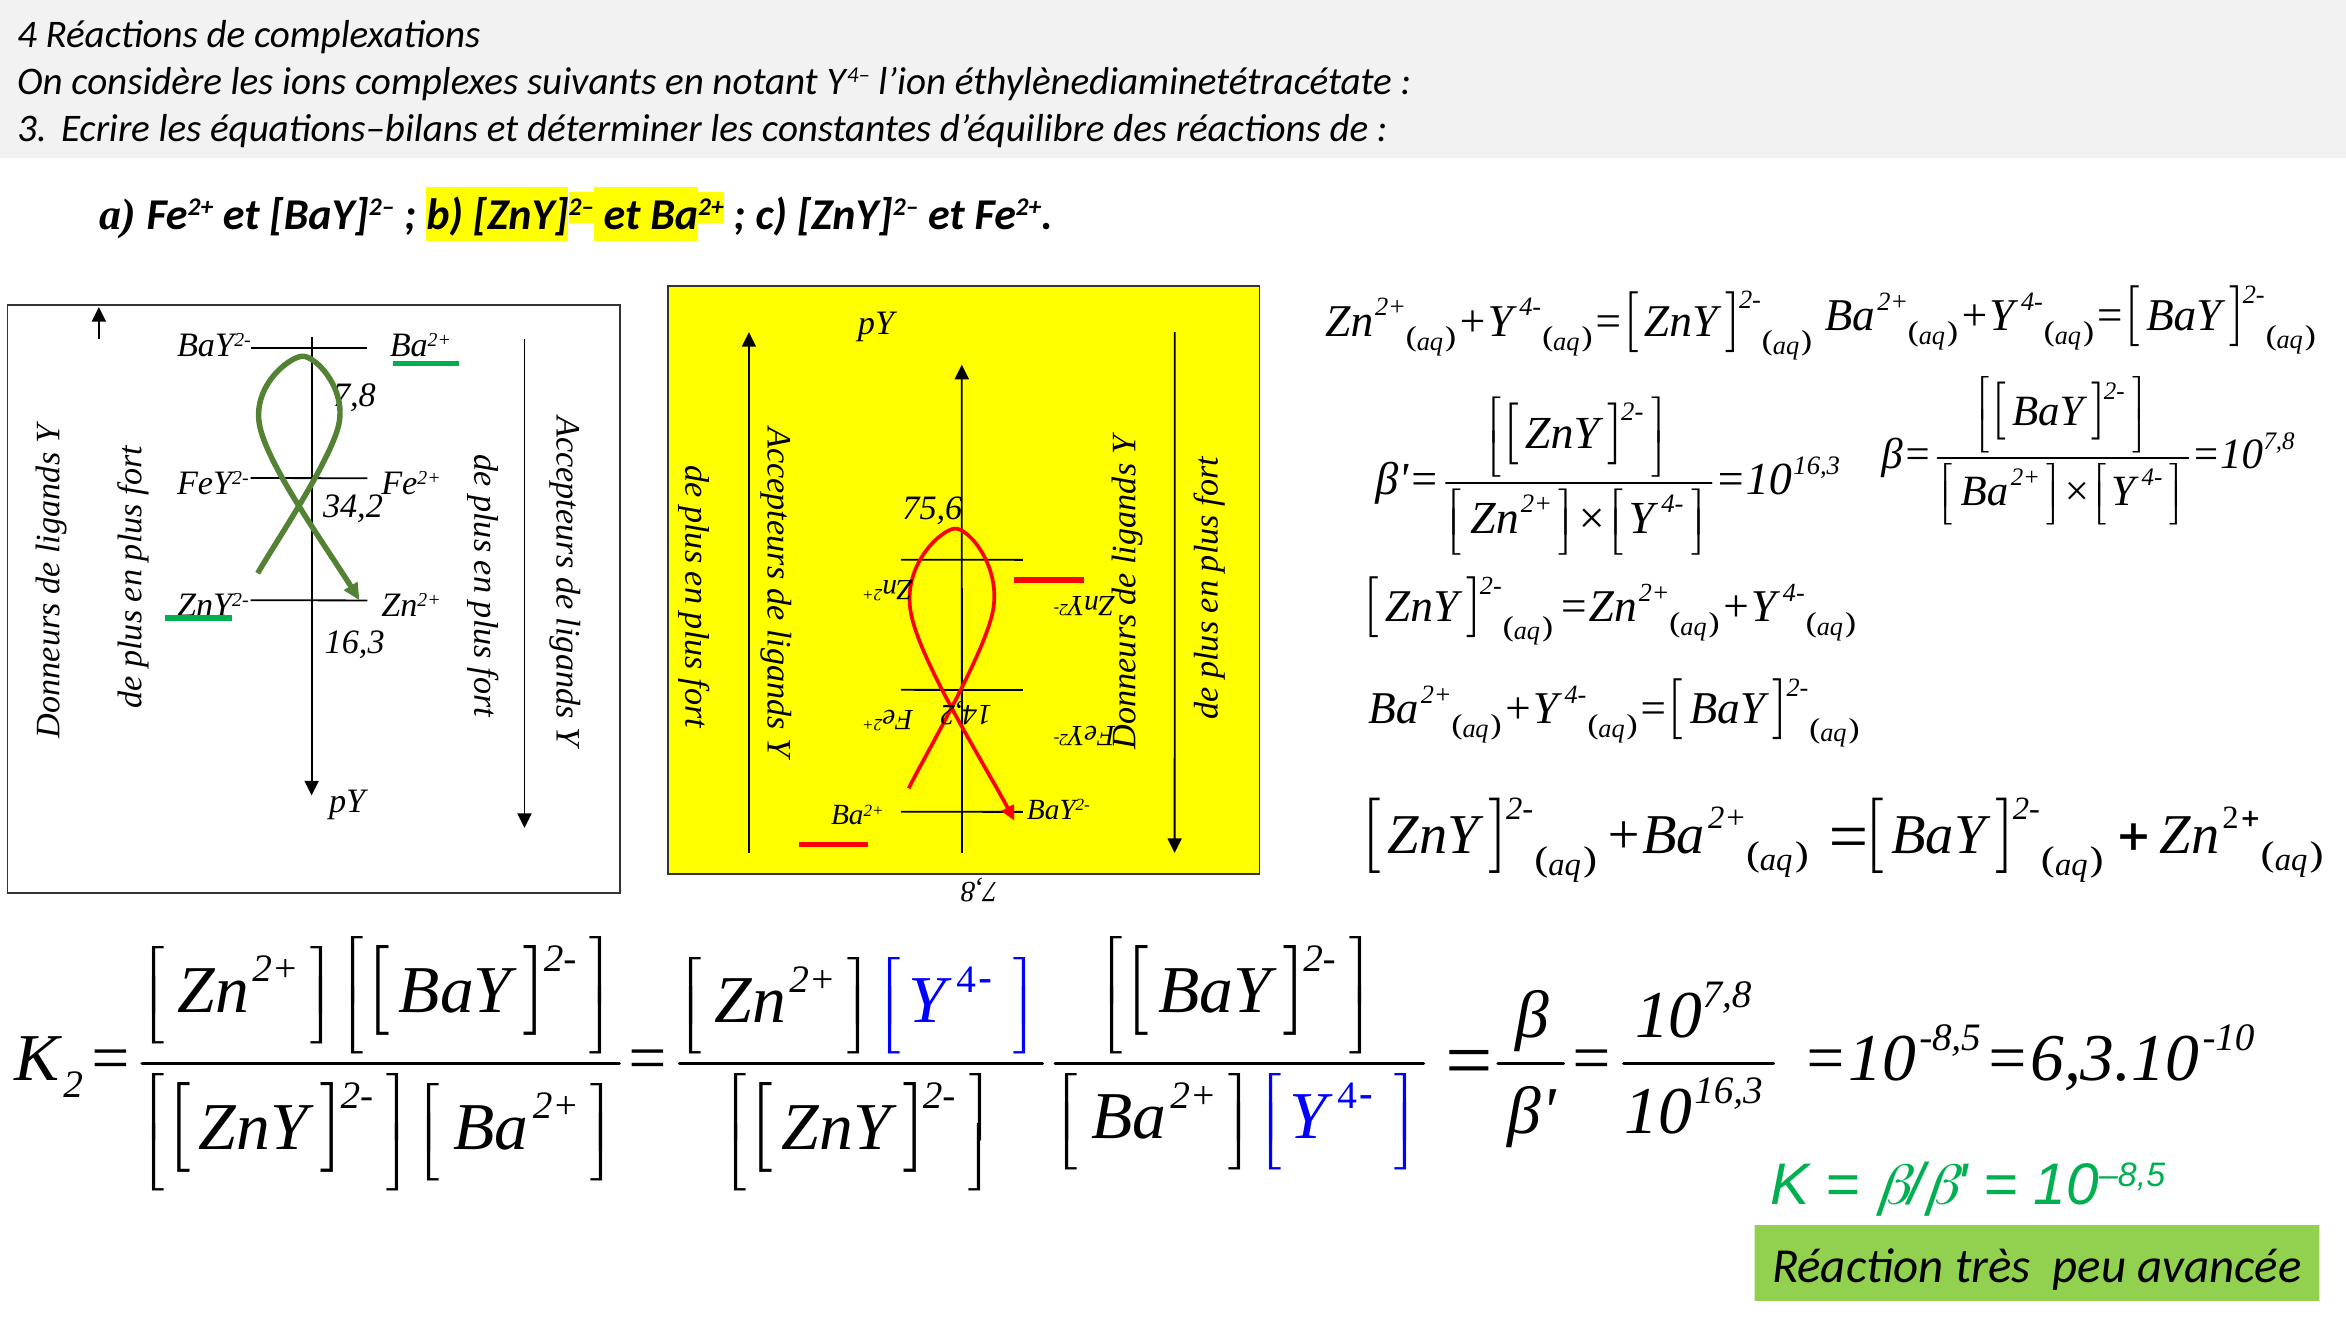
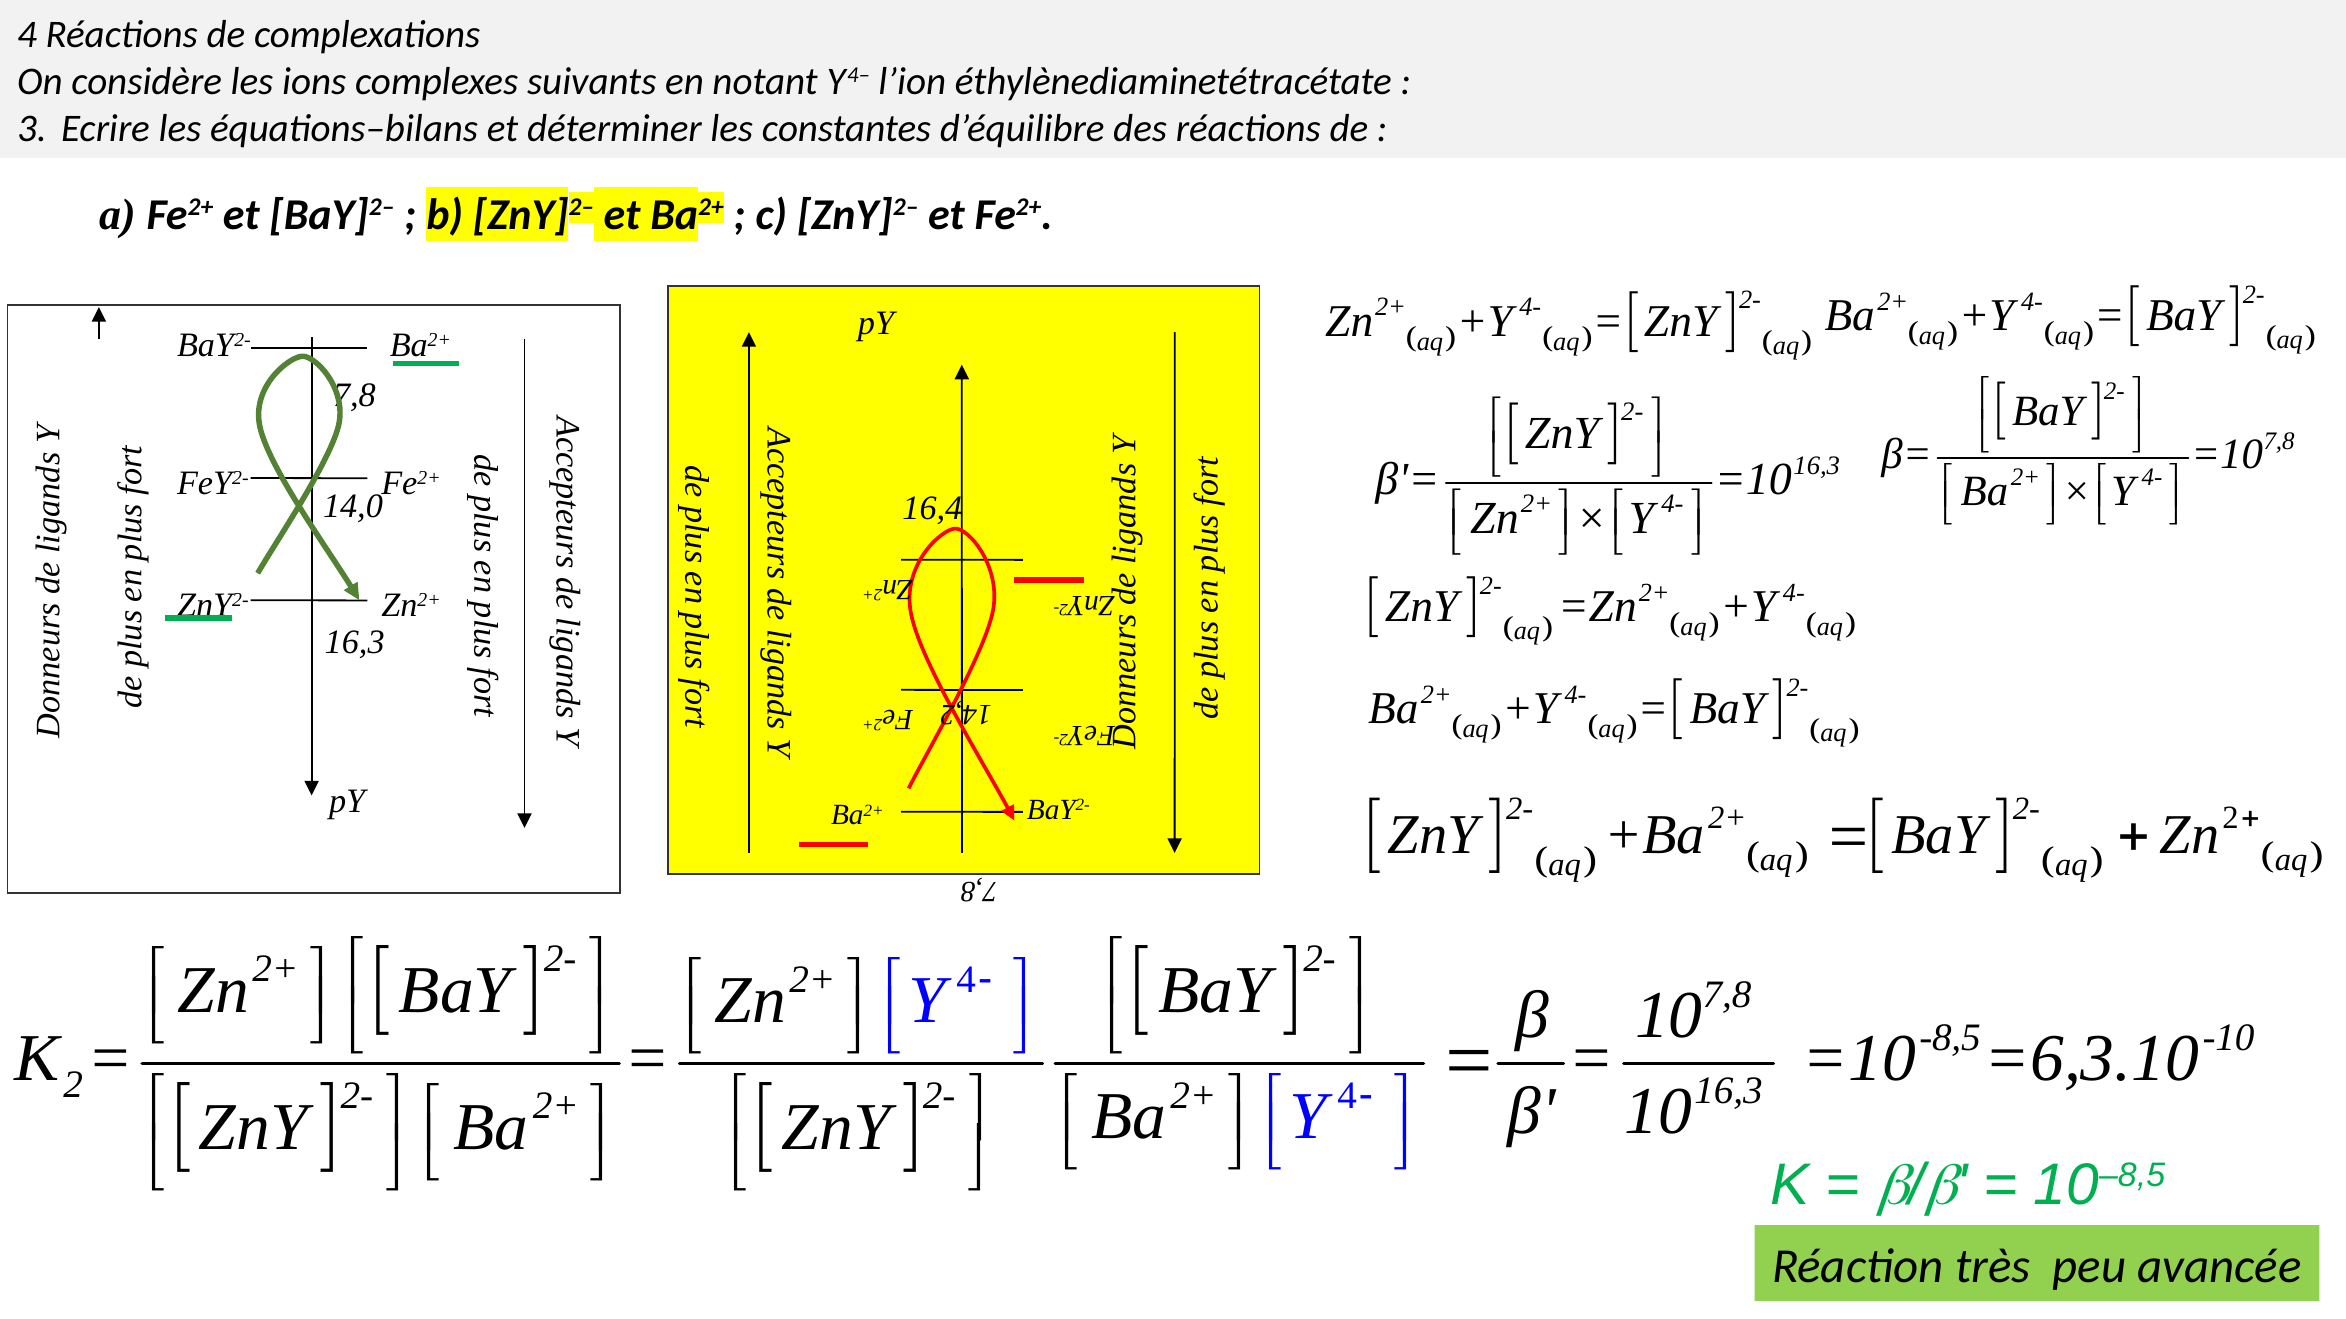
34,2: 34,2 -> 14,0
75,6: 75,6 -> 16,4
